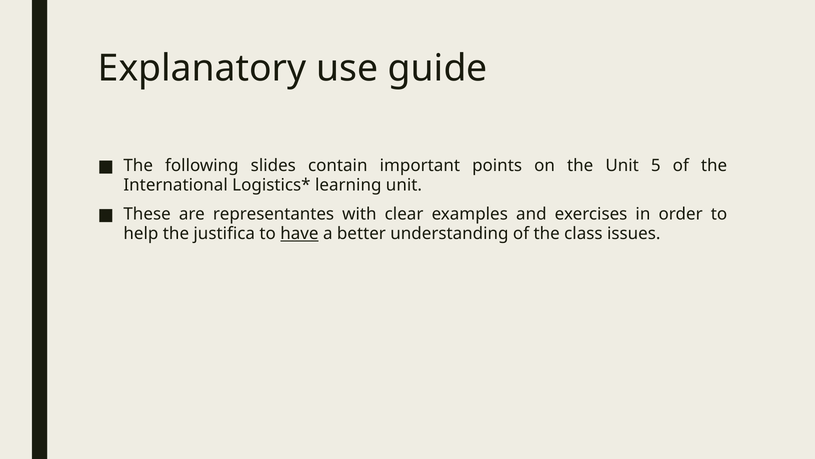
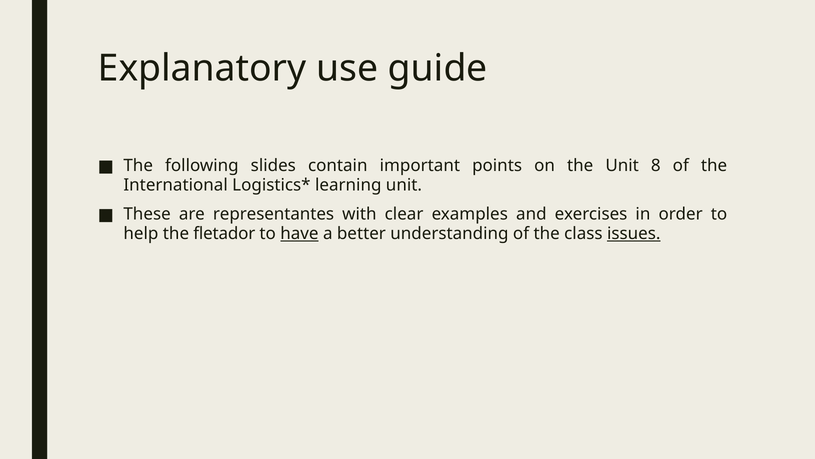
5: 5 -> 8
justifica: justifica -> fletador
issues underline: none -> present
